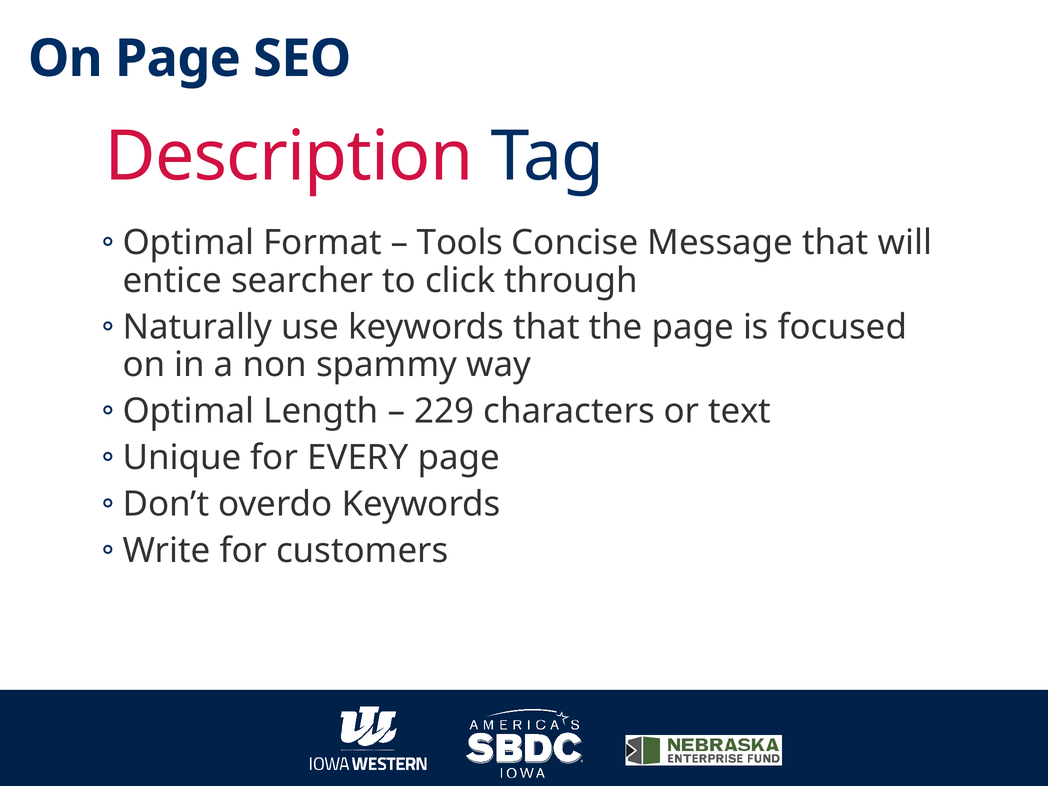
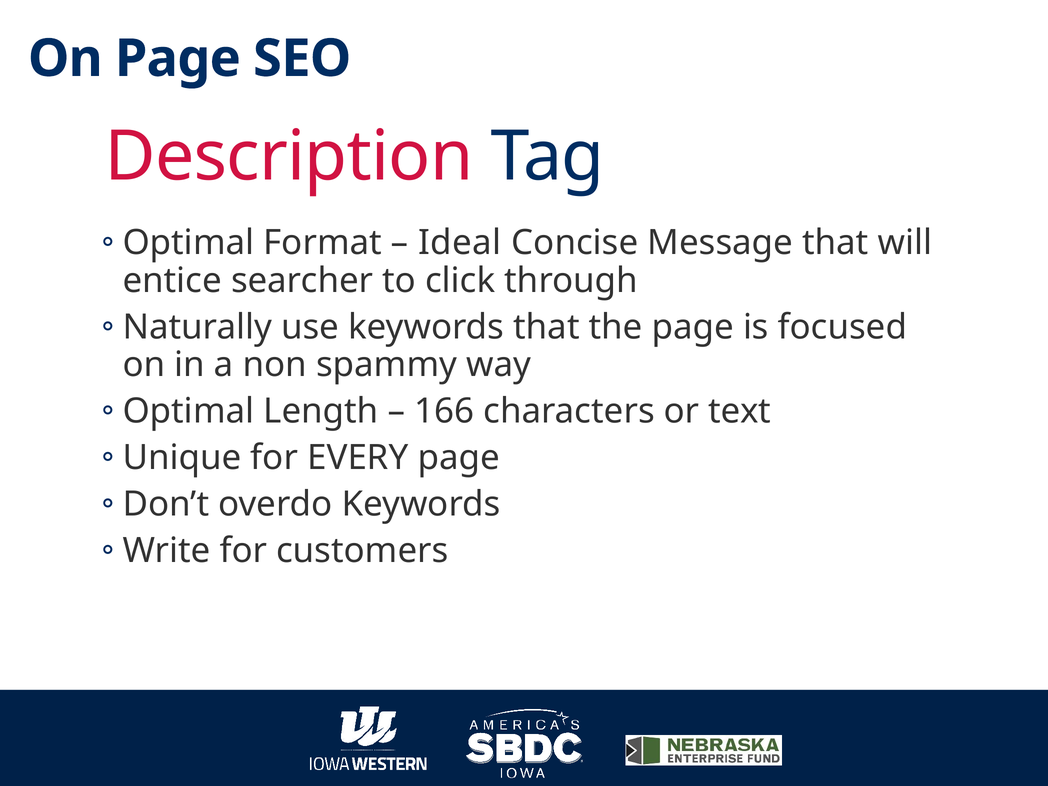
Tools: Tools -> Ideal
229: 229 -> 166
